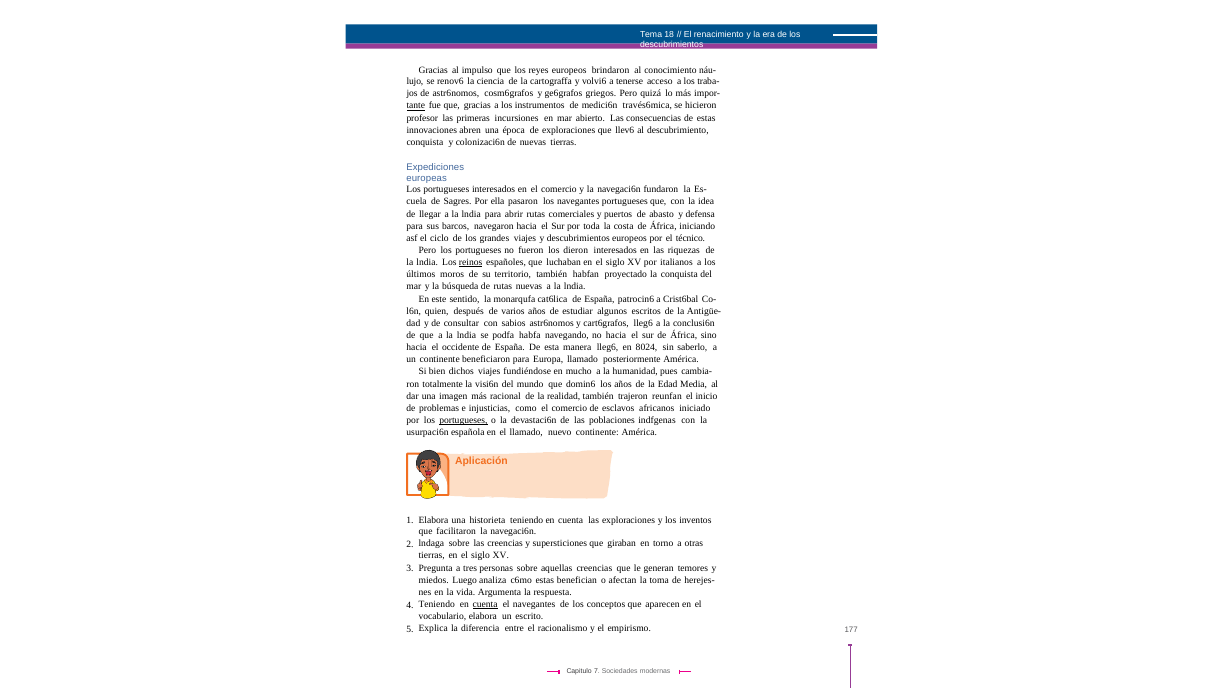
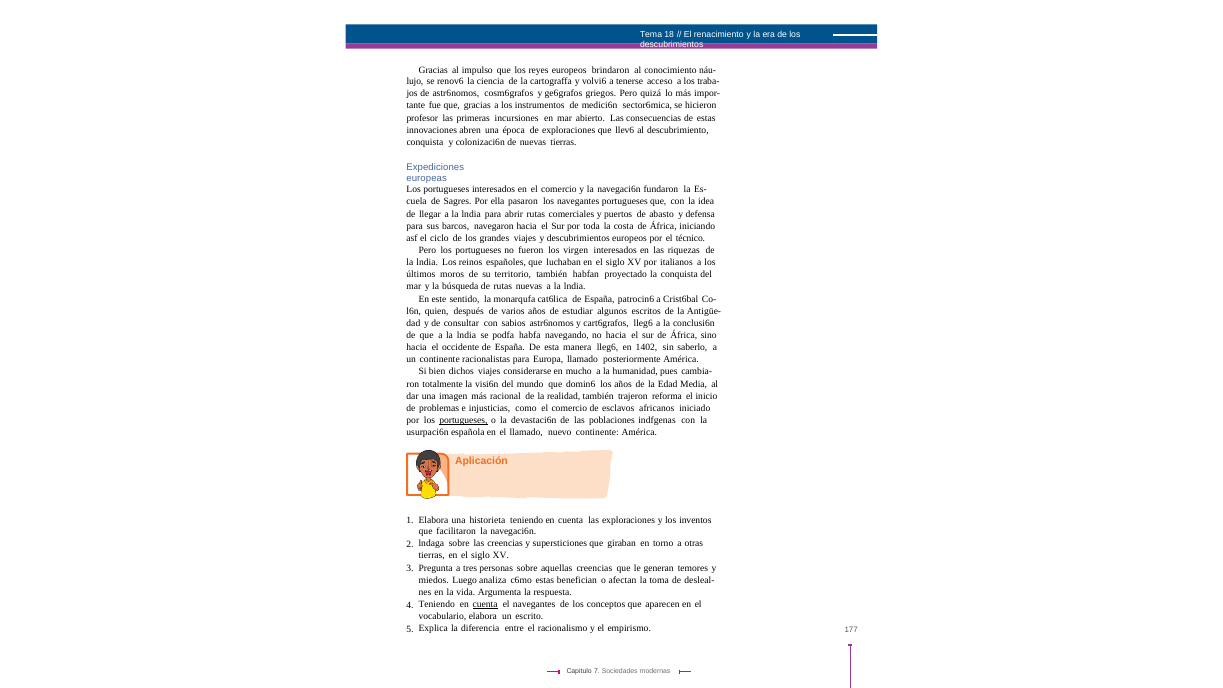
tante underline: present -> none
través6mica: través6mica -> sector6mica
dieron: dieron -> virgen
reinos underline: present -> none
8024: 8024 -> 1402
beneficiaron: beneficiaron -> racionalistas
fundiéndose: fundiéndose -> considerarse
reunfan: reunfan -> reforma
herejes-: herejes- -> desleal-
